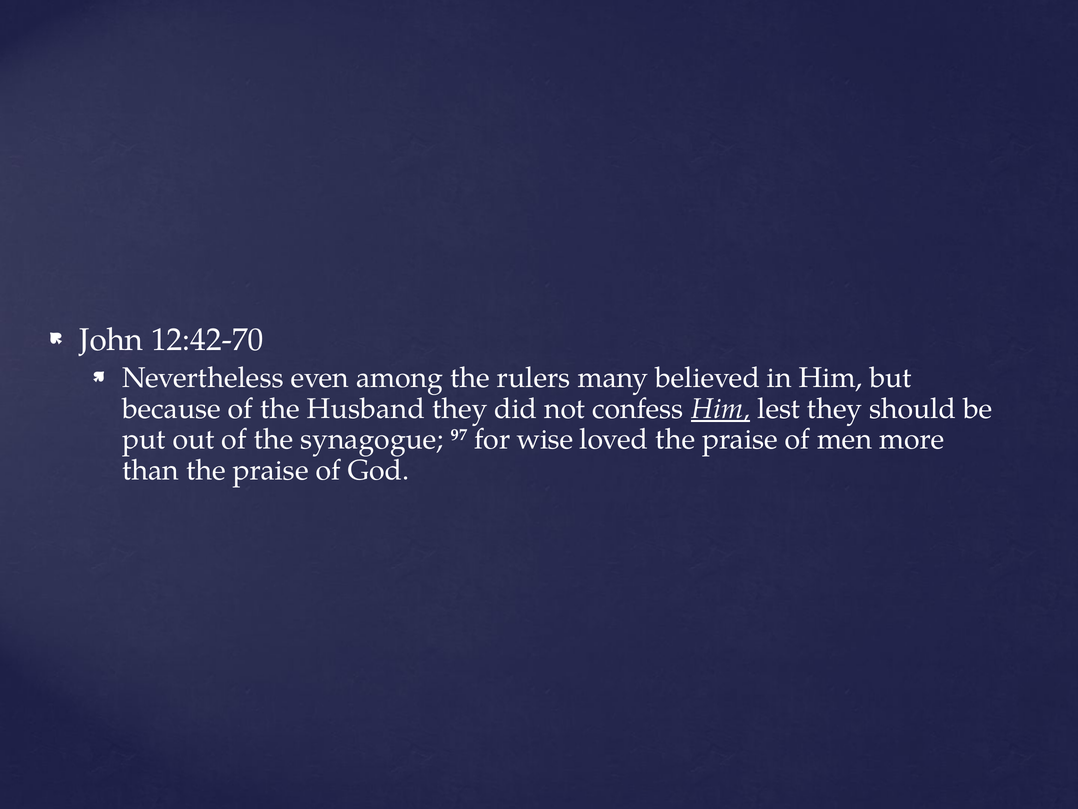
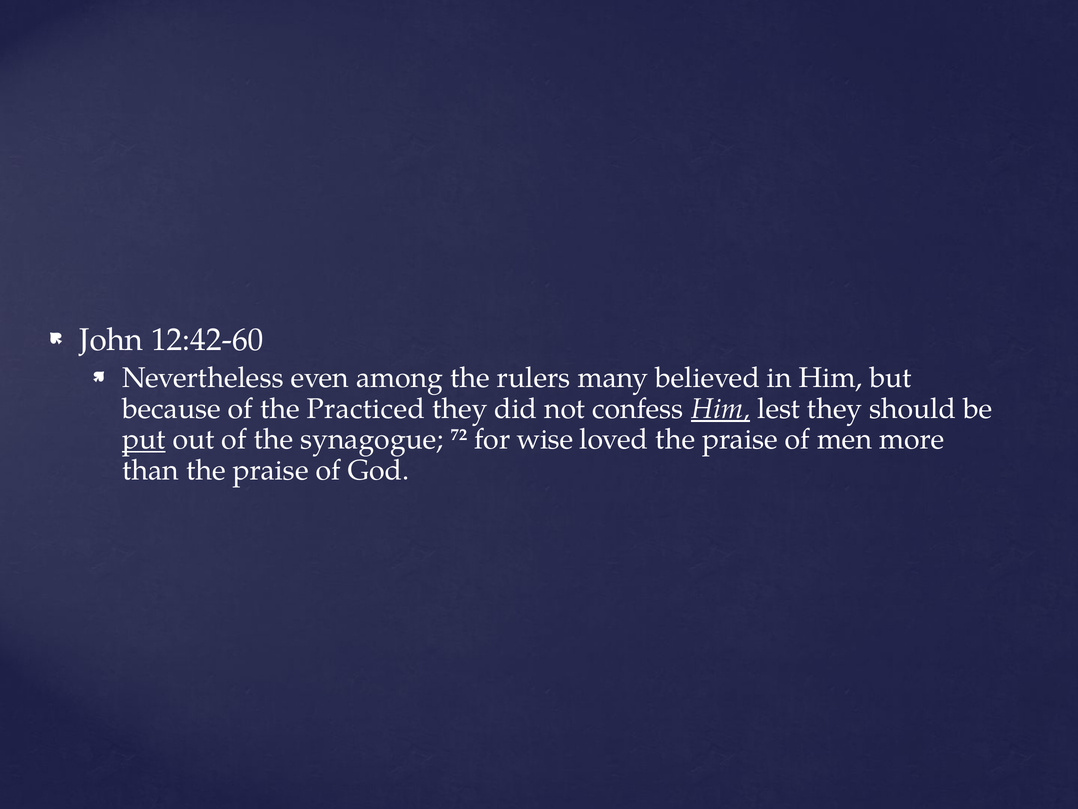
12:42-70: 12:42-70 -> 12:42-60
Husband: Husband -> Practiced
put underline: none -> present
97: 97 -> 72
